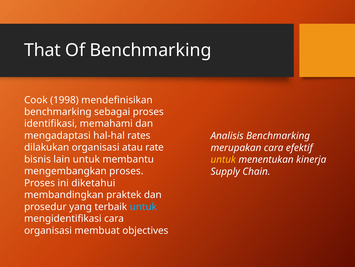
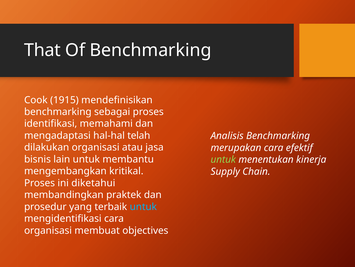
1998: 1998 -> 1915
rates: rates -> telah
rate: rate -> jasa
untuk at (223, 159) colour: yellow -> light green
mengembangkan proses: proses -> kritikal
